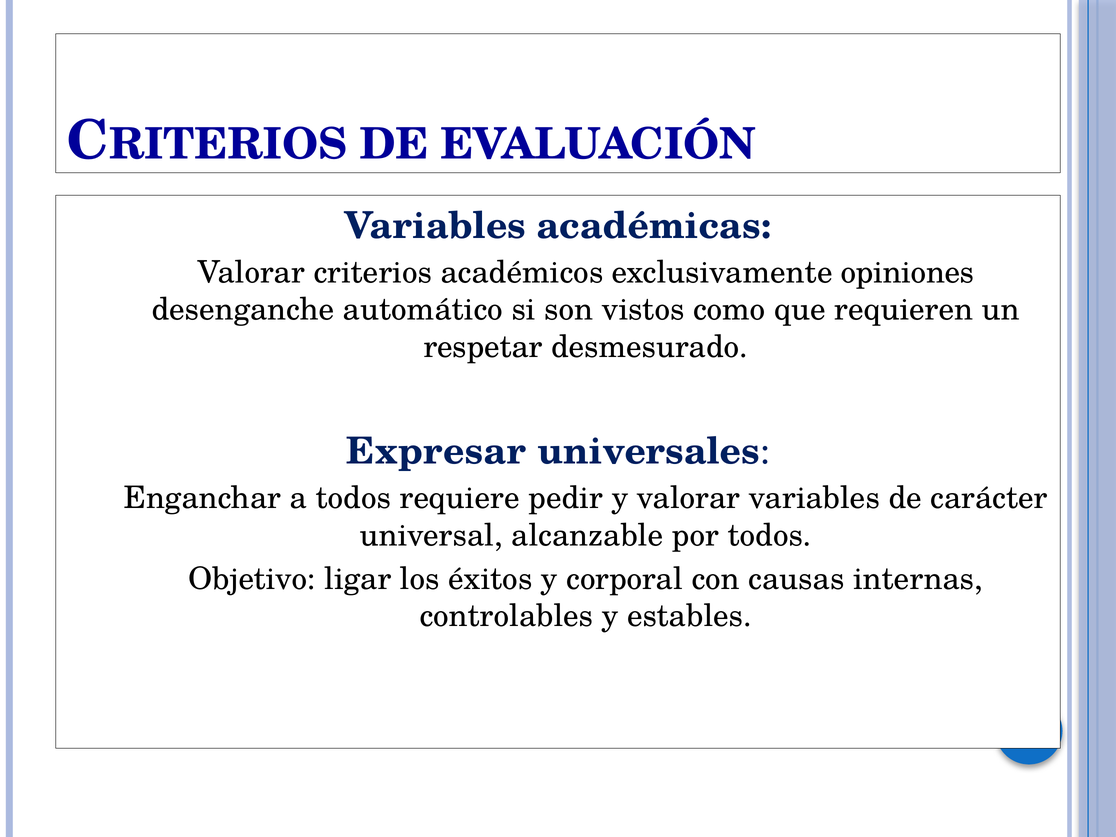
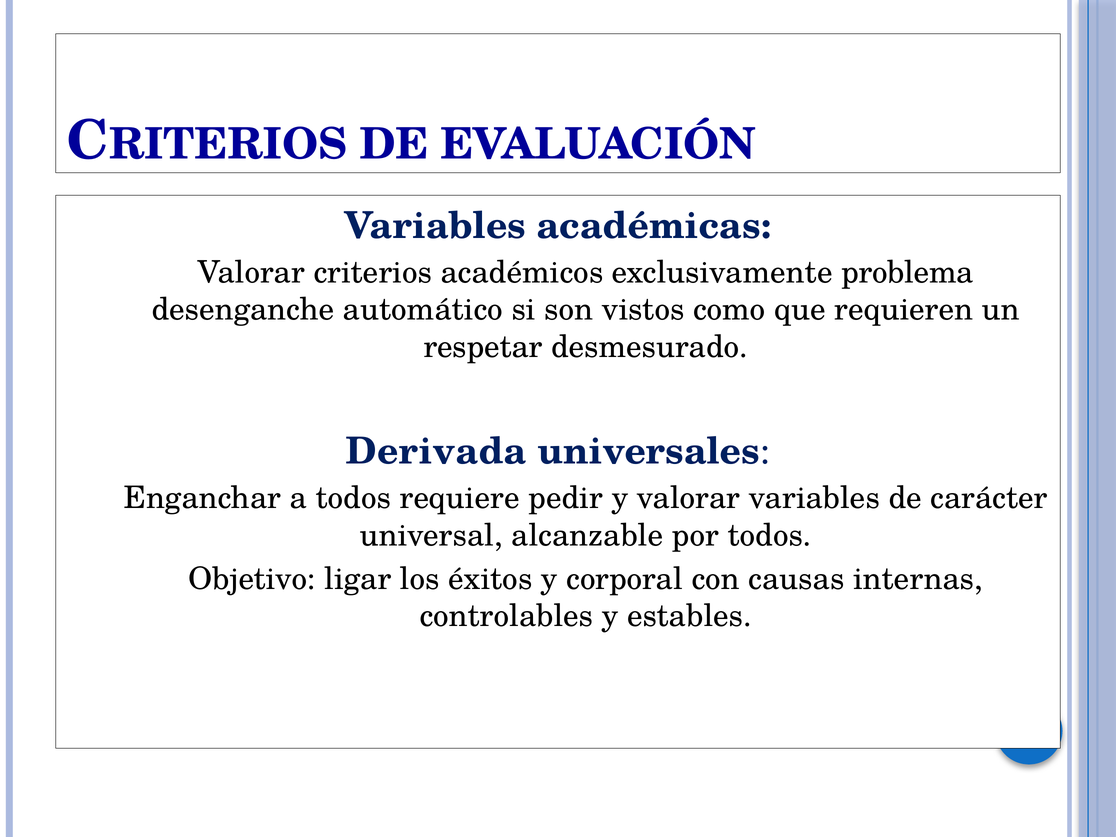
opiniones: opiniones -> problema
Expresar: Expresar -> Derivada
